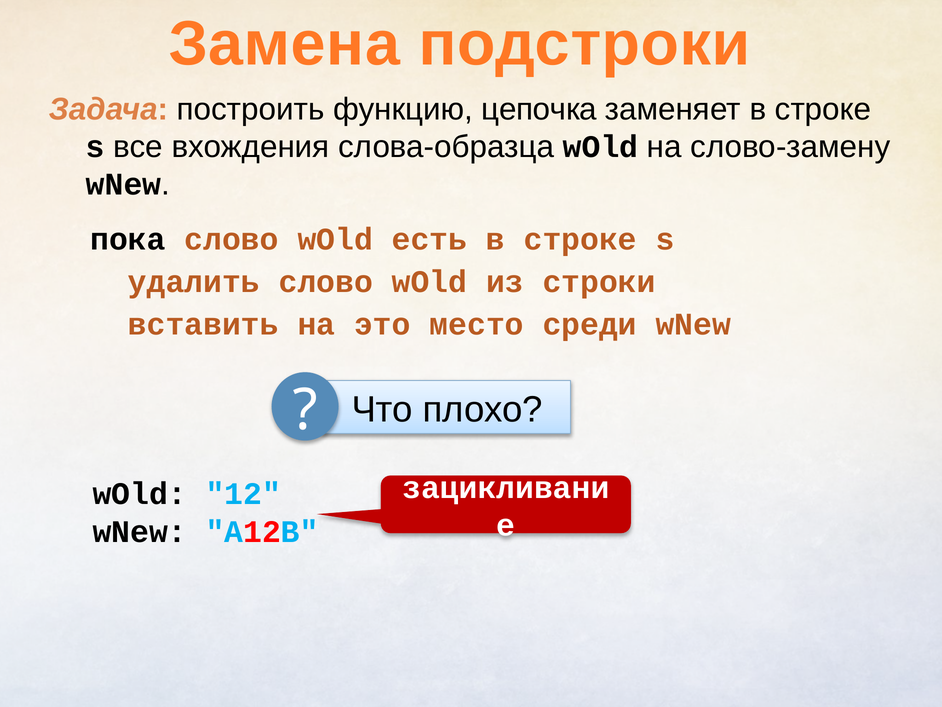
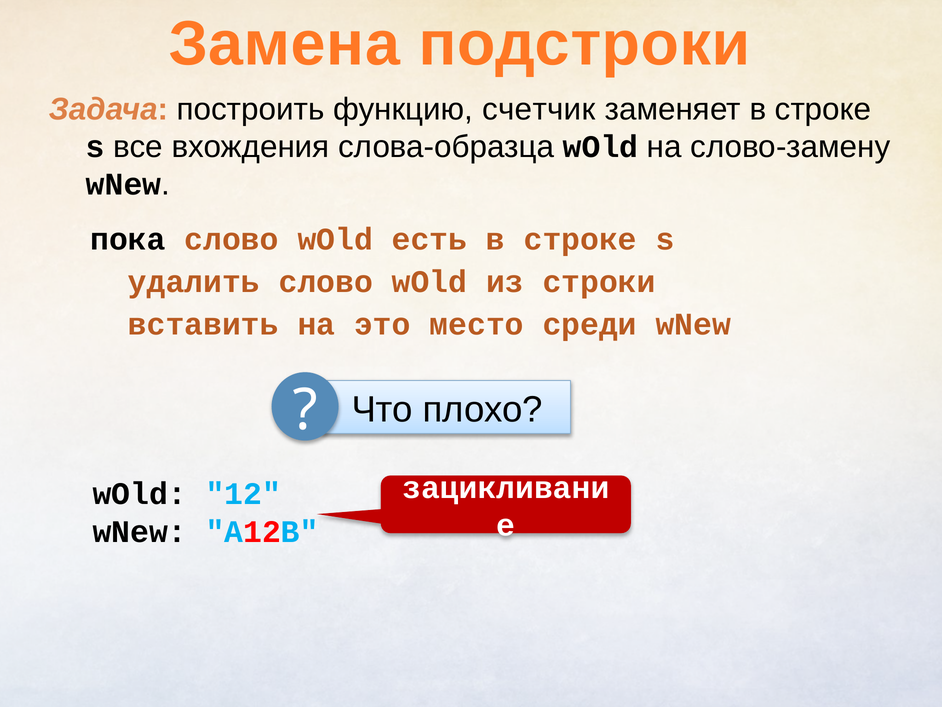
цепочка: цепочка -> счетчик
